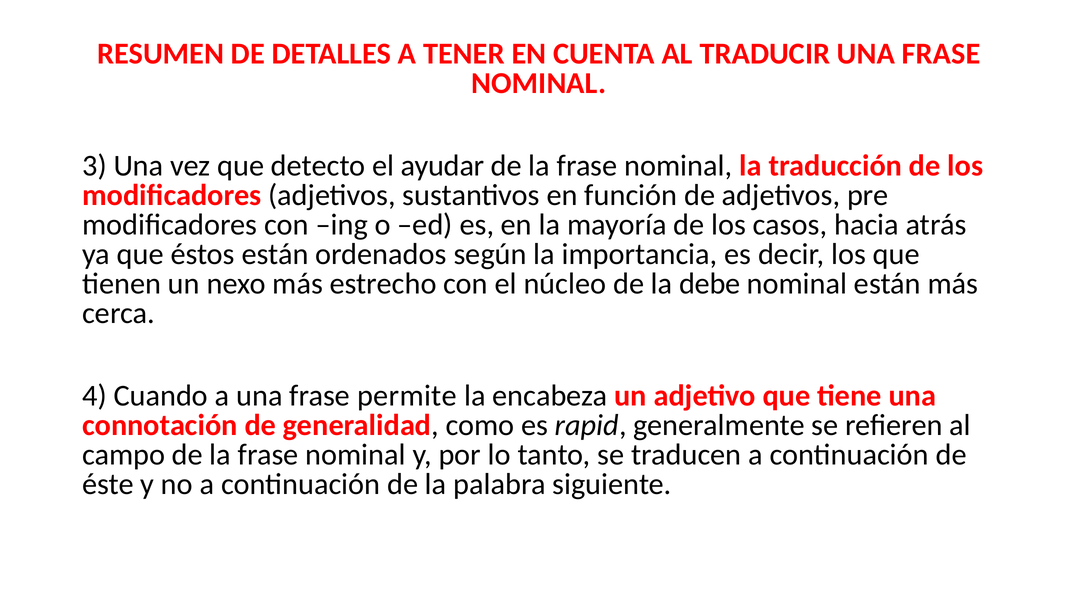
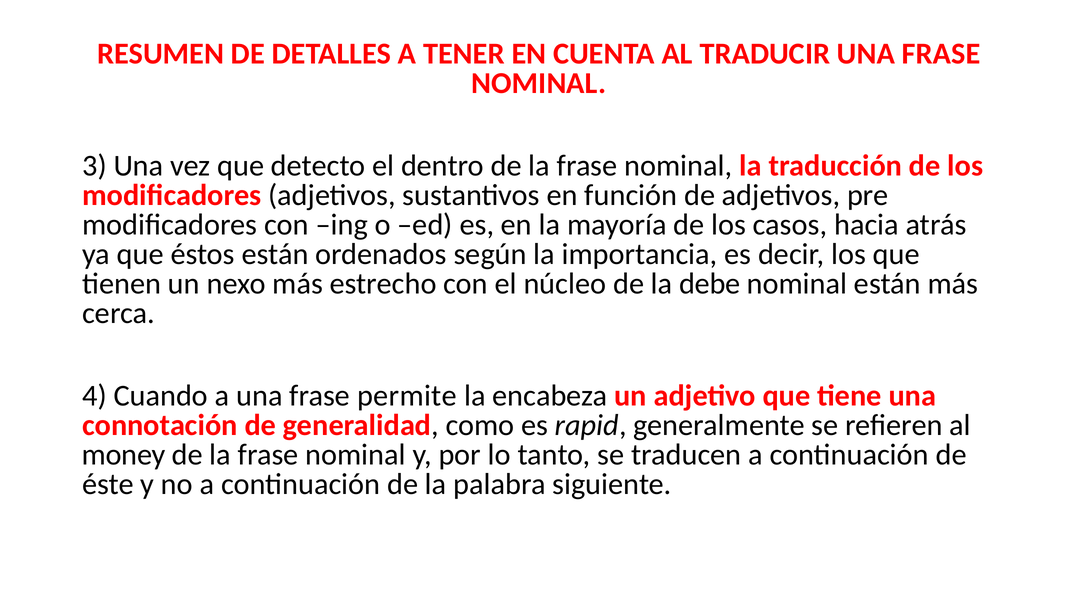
ayudar: ayudar -> dentro
campo: campo -> money
